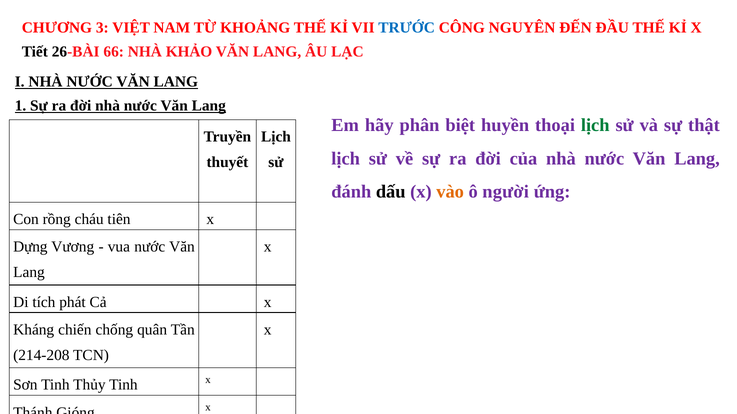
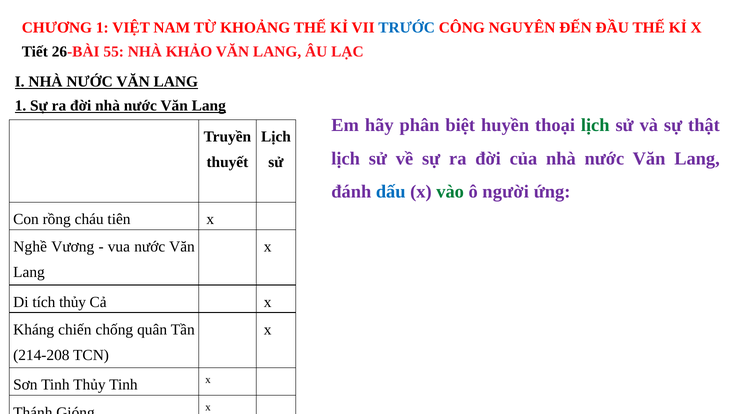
CHƯƠNG 3: 3 -> 1
66: 66 -> 55
dấu colour: black -> blue
vào colour: orange -> green
Dựng: Dựng -> Nghề
tích phát: phát -> thủy
